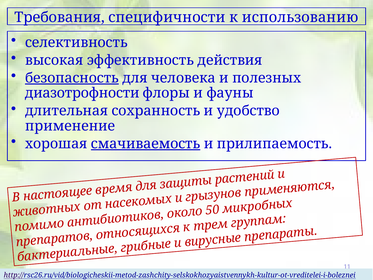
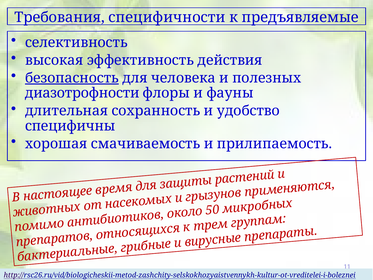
использованию: использованию -> предъявляемые
применение: применение -> специфичны
смачиваемость underline: present -> none
